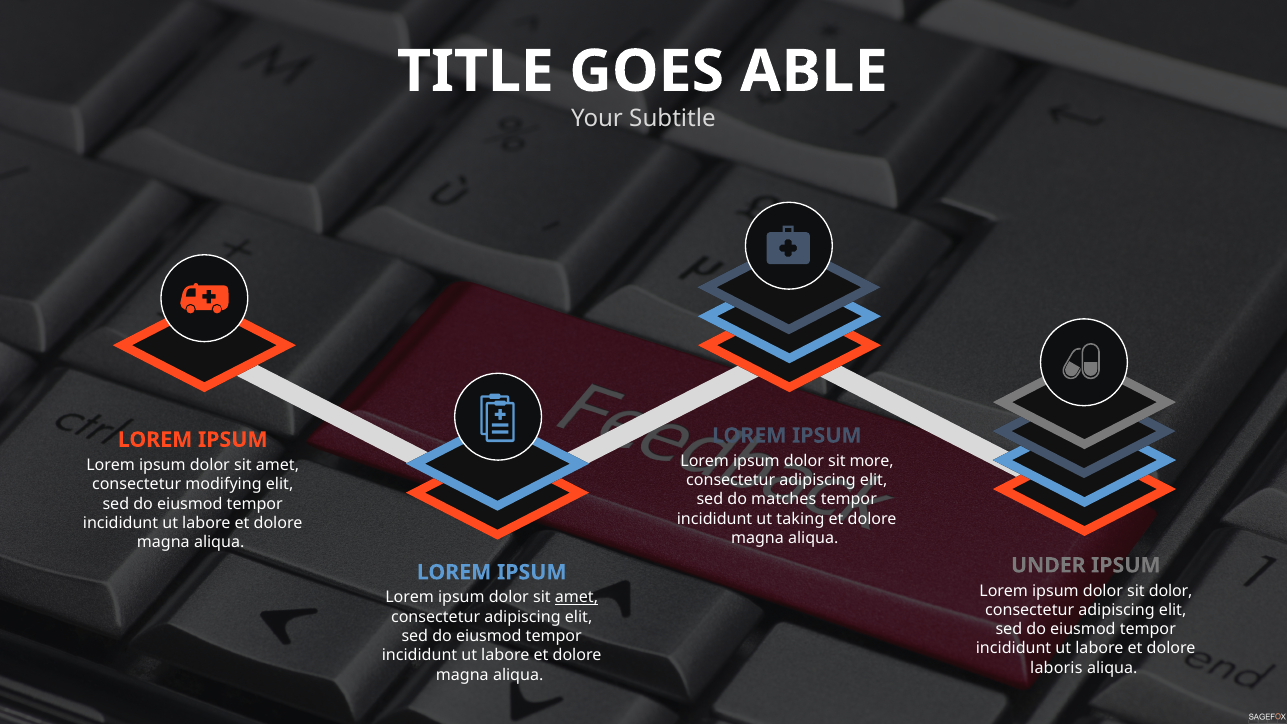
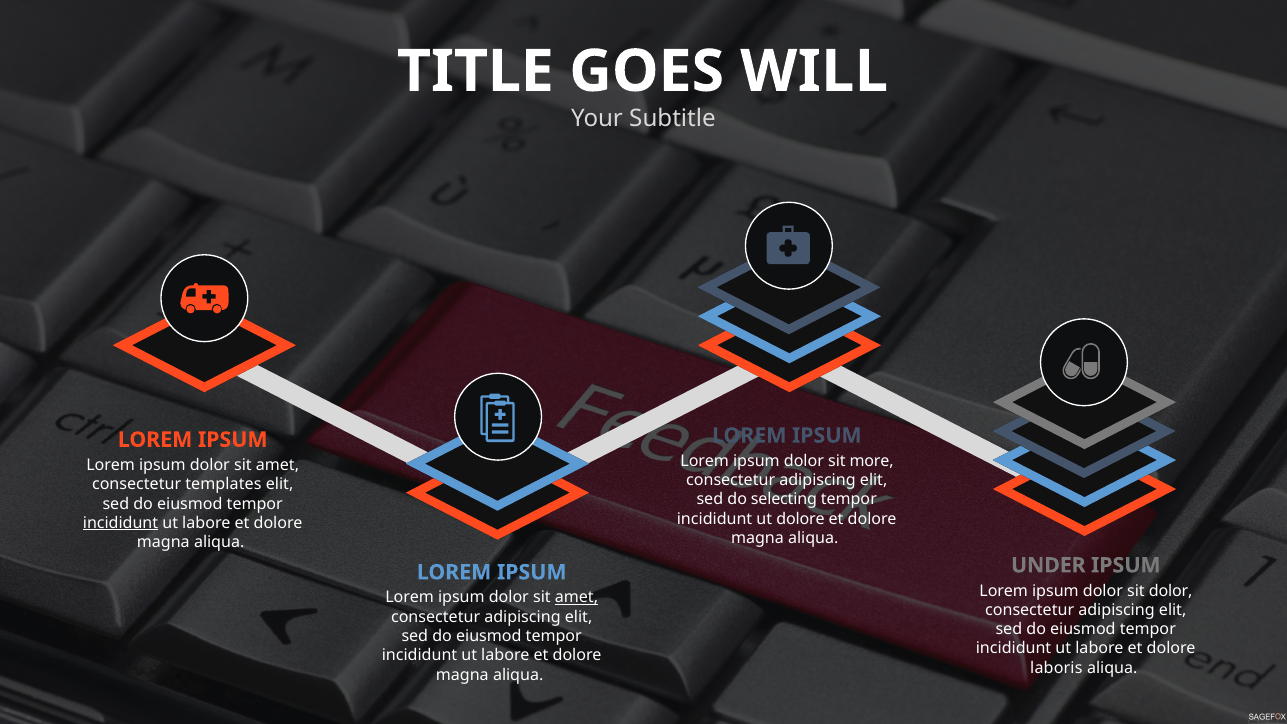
ABLE: ABLE -> WILL
modifying: modifying -> templates
matches: matches -> selecting
ut taking: taking -> dolore
incididunt at (121, 523) underline: none -> present
